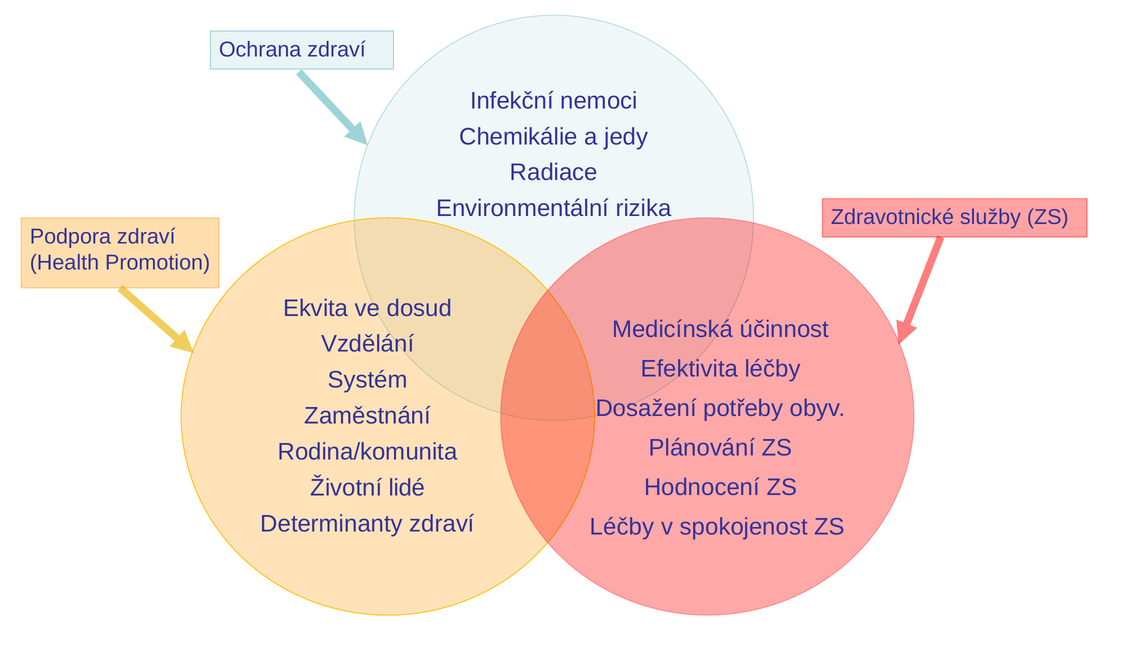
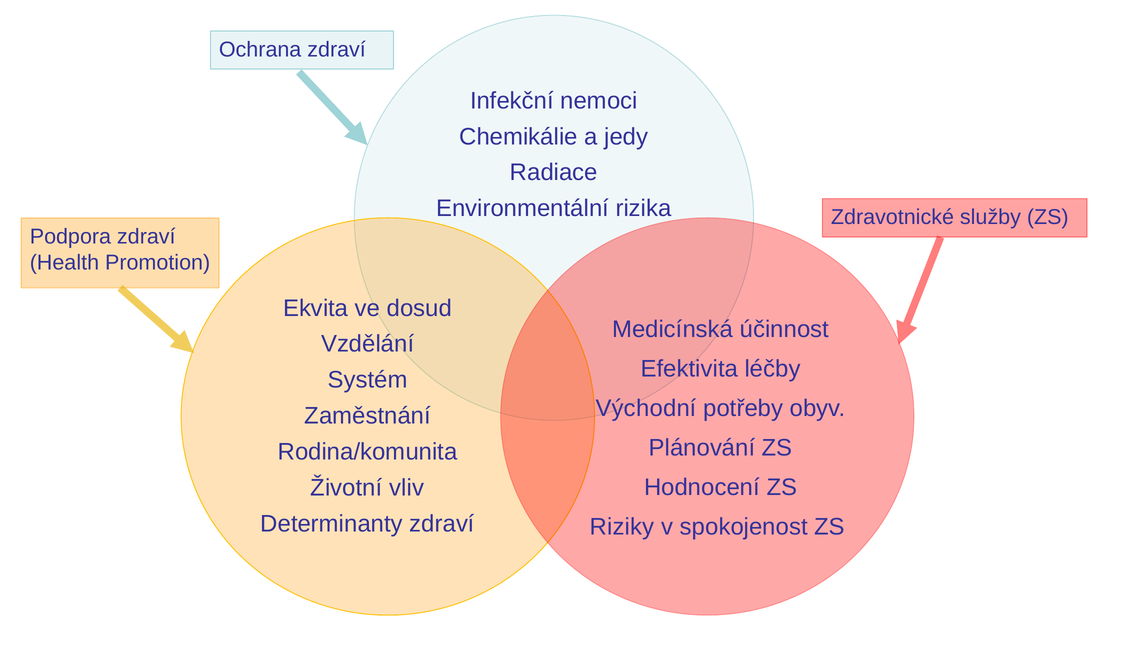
Dosažení: Dosažení -> Východní
lidé: lidé -> vliv
Léčby at (622, 527): Léčby -> Riziky
